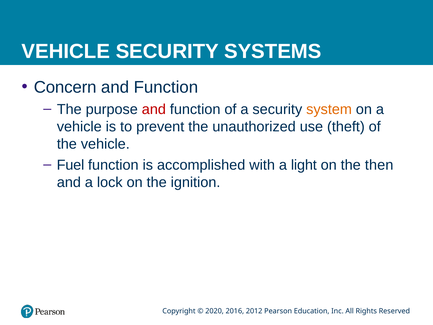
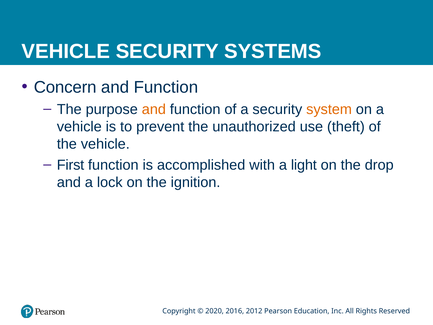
and at (154, 109) colour: red -> orange
Fuel: Fuel -> First
then: then -> drop
